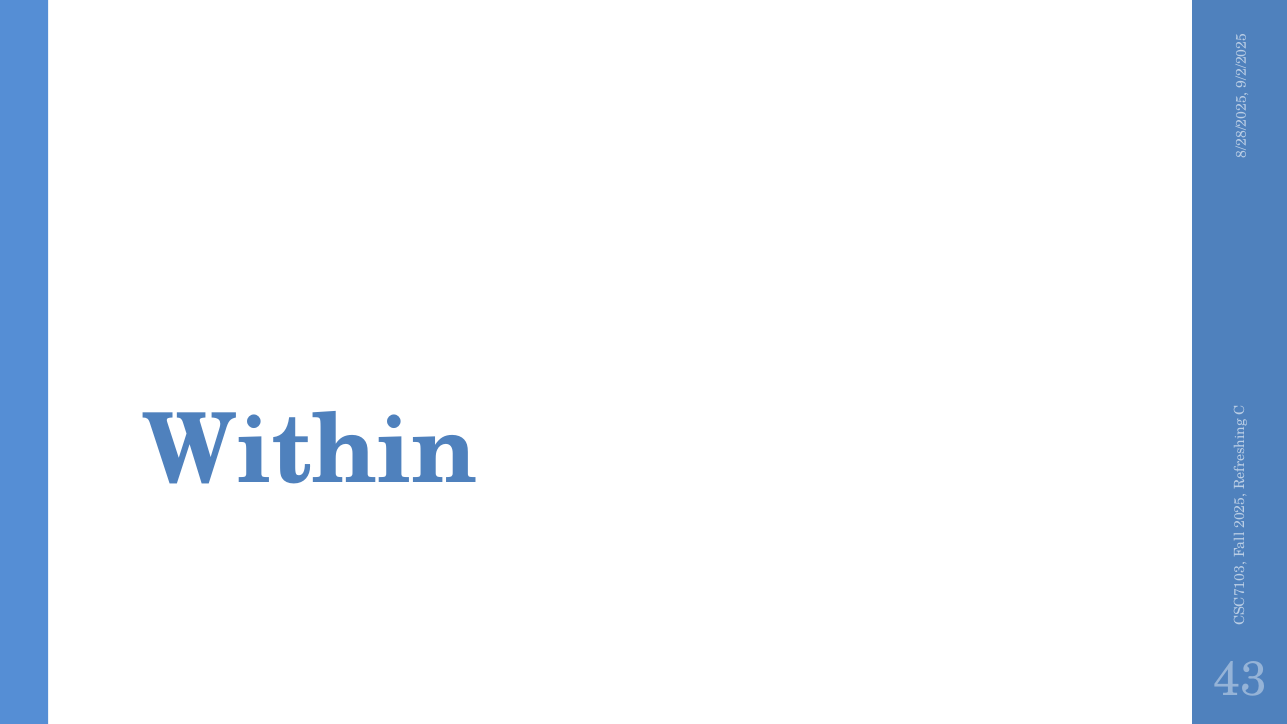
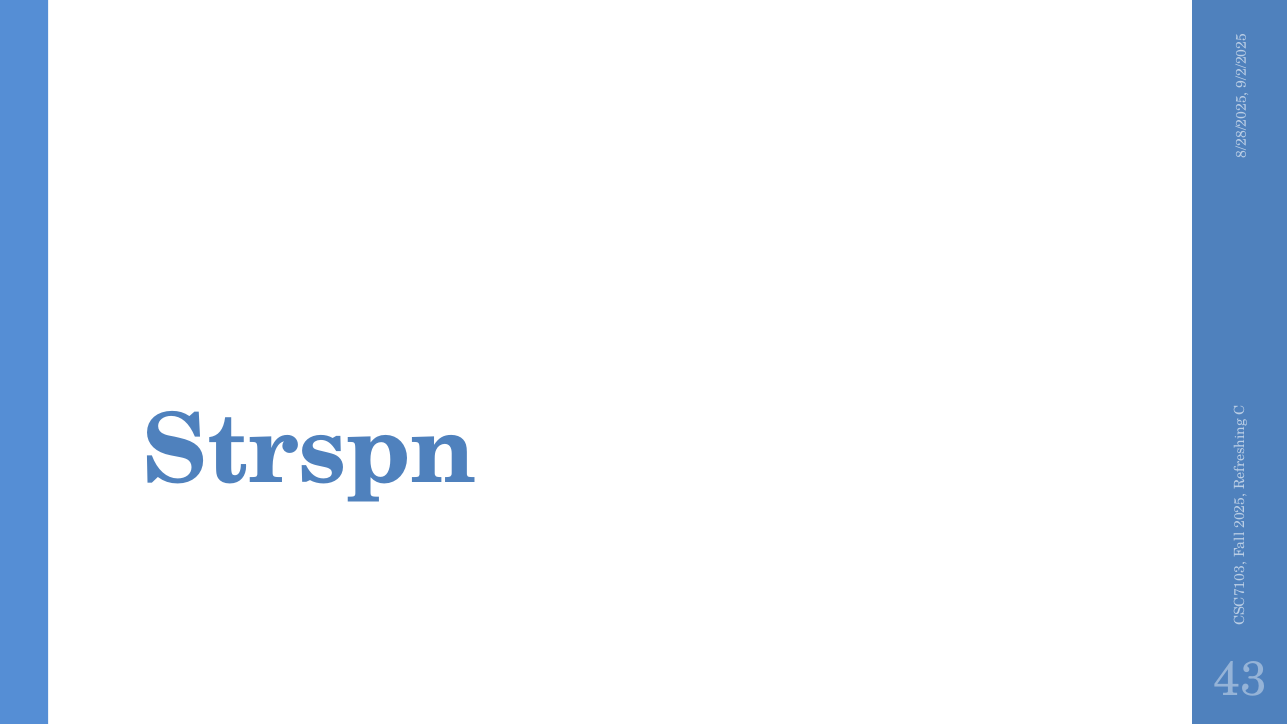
Within: Within -> Strspn
